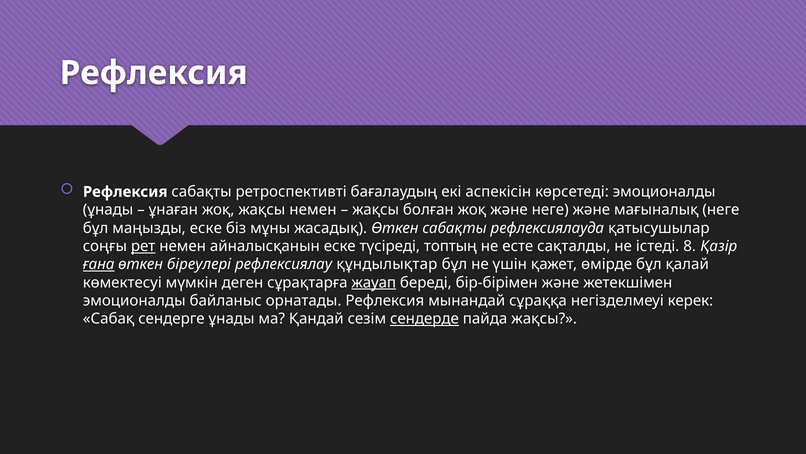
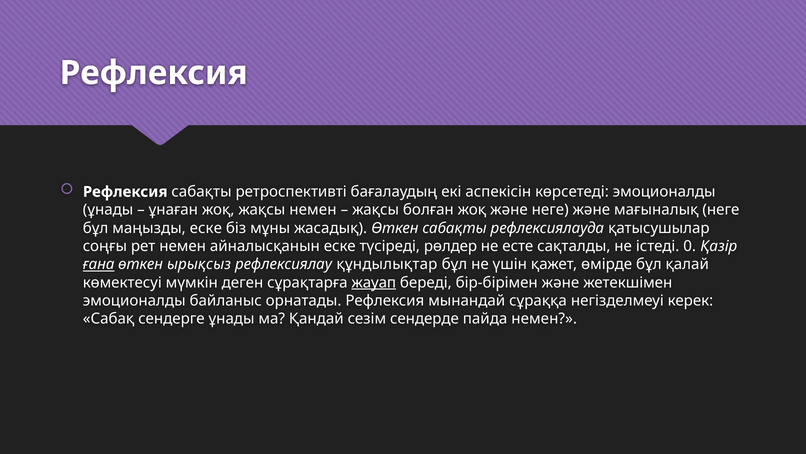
рет underline: present -> none
топтың: топтың -> рөлдер
8: 8 -> 0
біреулері: біреулері -> ырықсыз
сендерде underline: present -> none
пайда жақсы: жақсы -> немен
